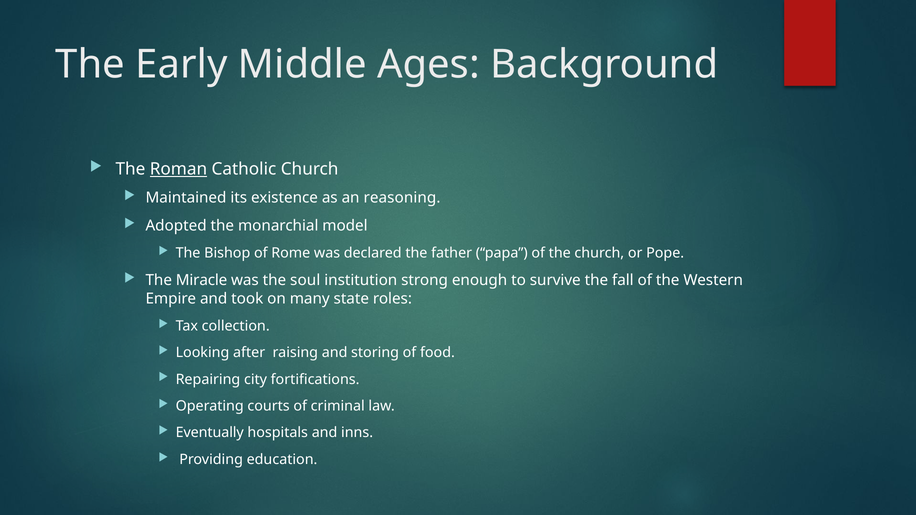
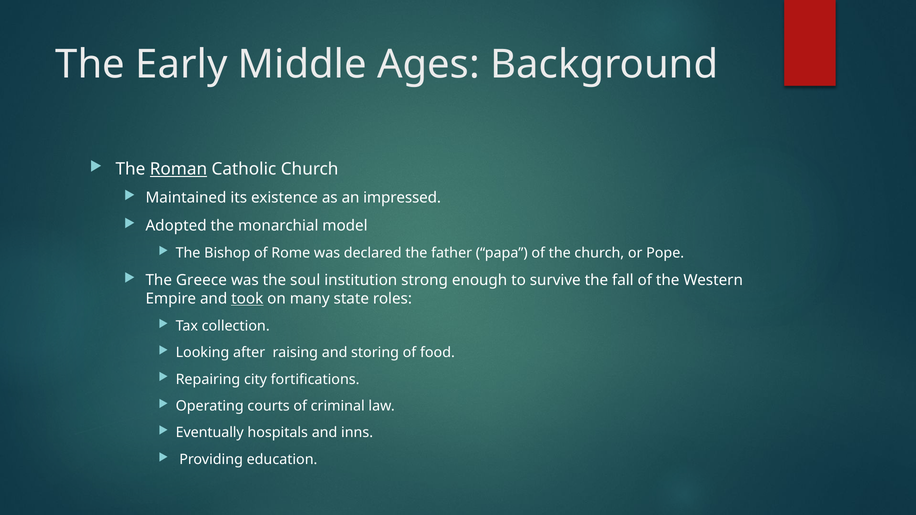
reasoning: reasoning -> impressed
Miracle: Miracle -> Greece
took underline: none -> present
